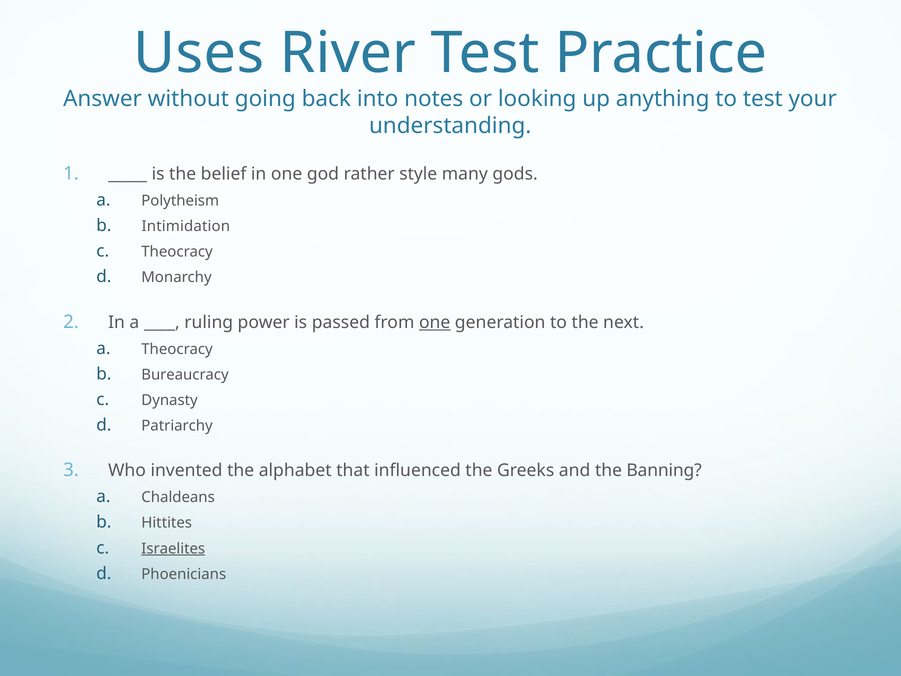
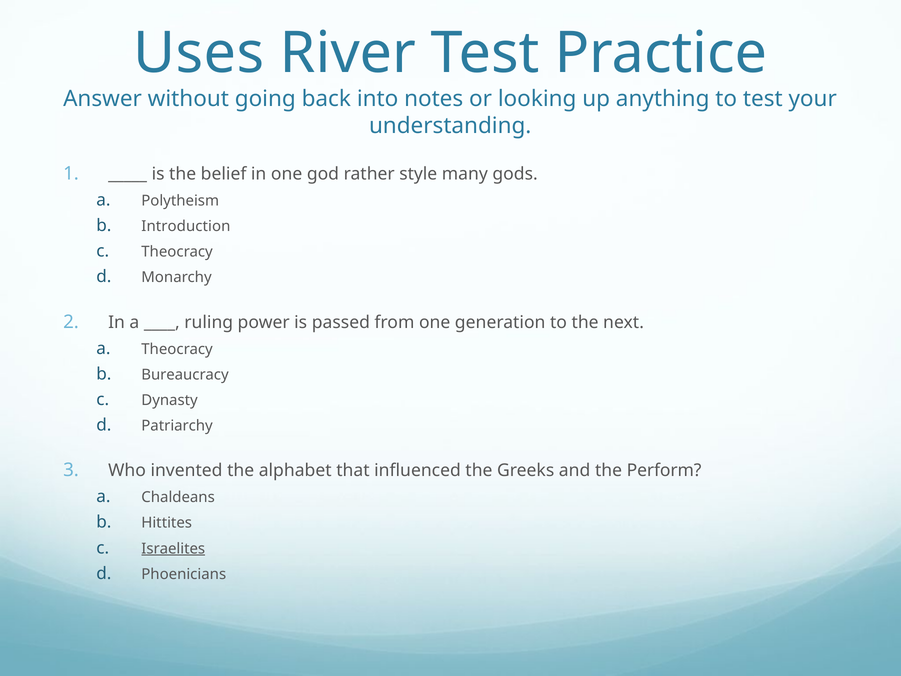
Intimidation: Intimidation -> Introduction
one at (435, 322) underline: present -> none
Banning: Banning -> Perform
